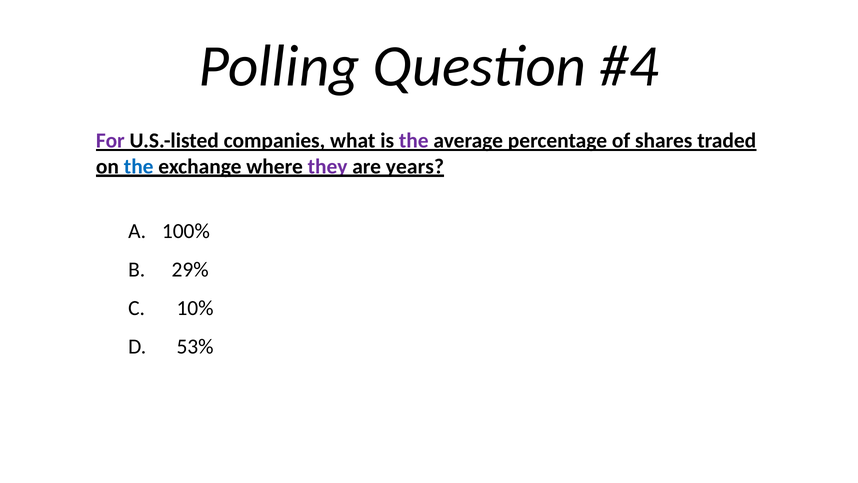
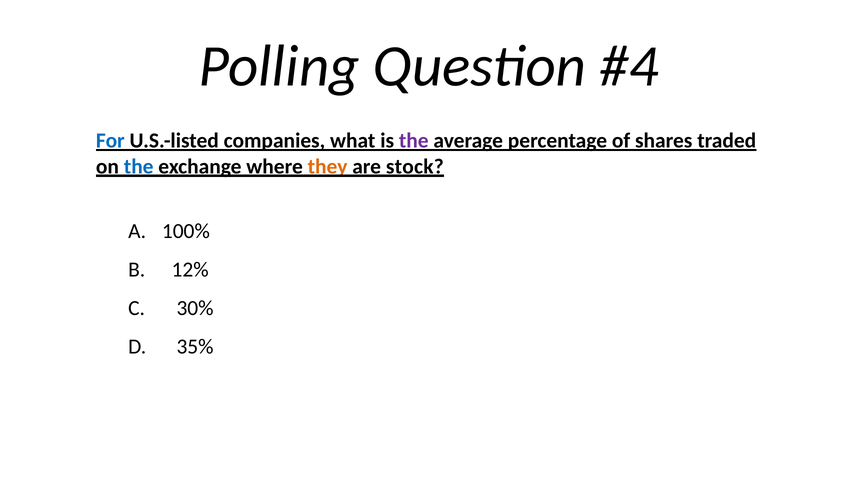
For colour: purple -> blue
they colour: purple -> orange
years: years -> stock
29%: 29% -> 12%
10%: 10% -> 30%
53%: 53% -> 35%
